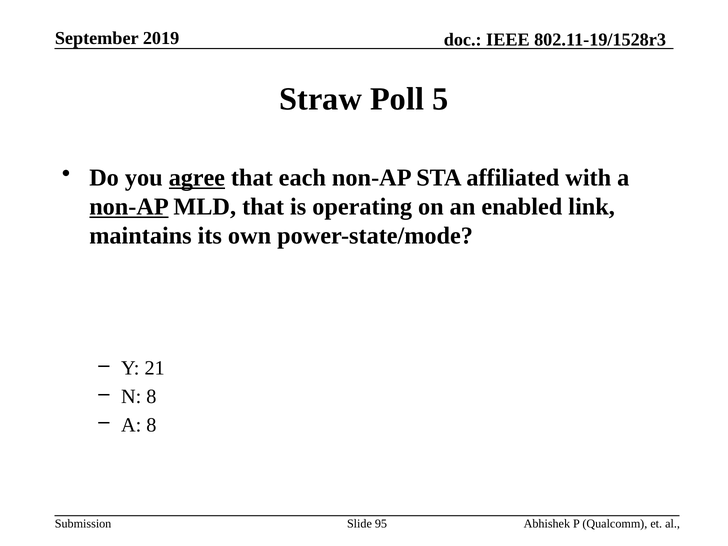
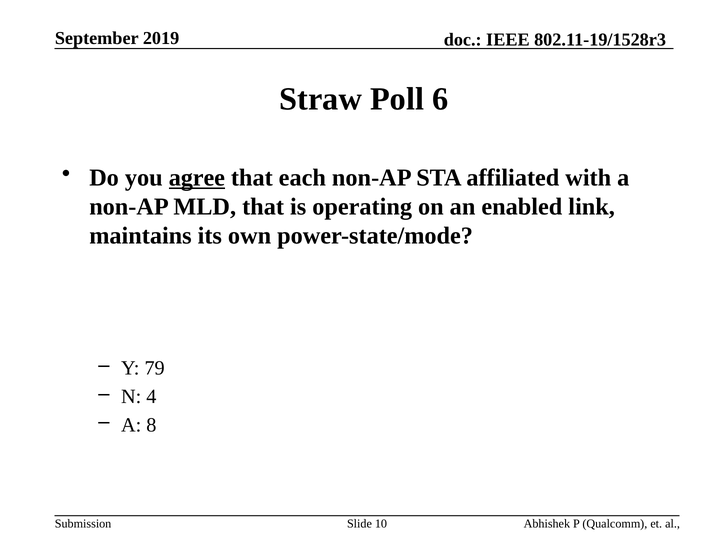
5: 5 -> 6
non-AP at (129, 207) underline: present -> none
21: 21 -> 79
N 8: 8 -> 4
95: 95 -> 10
